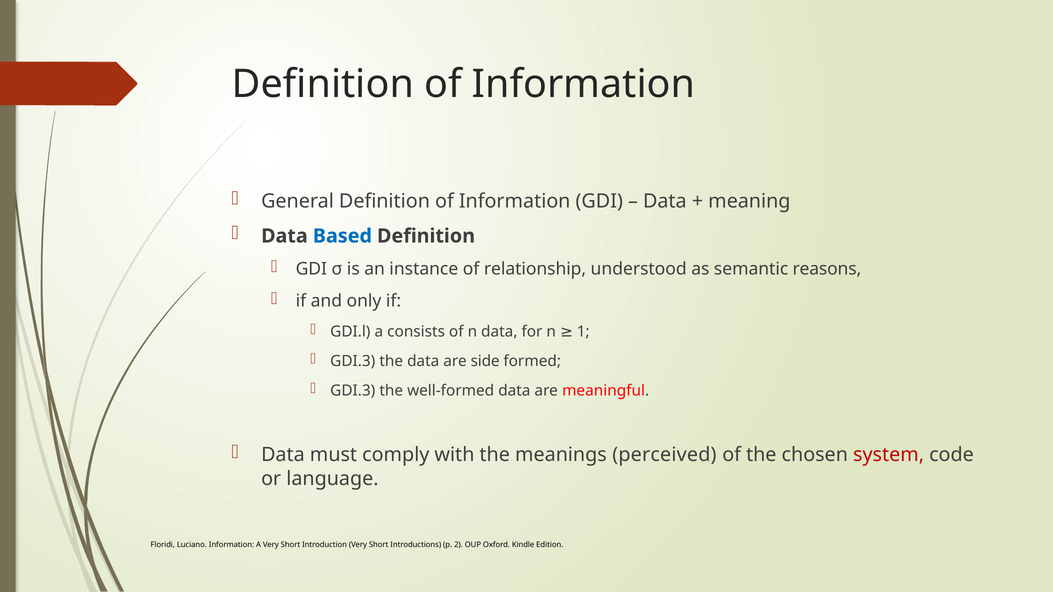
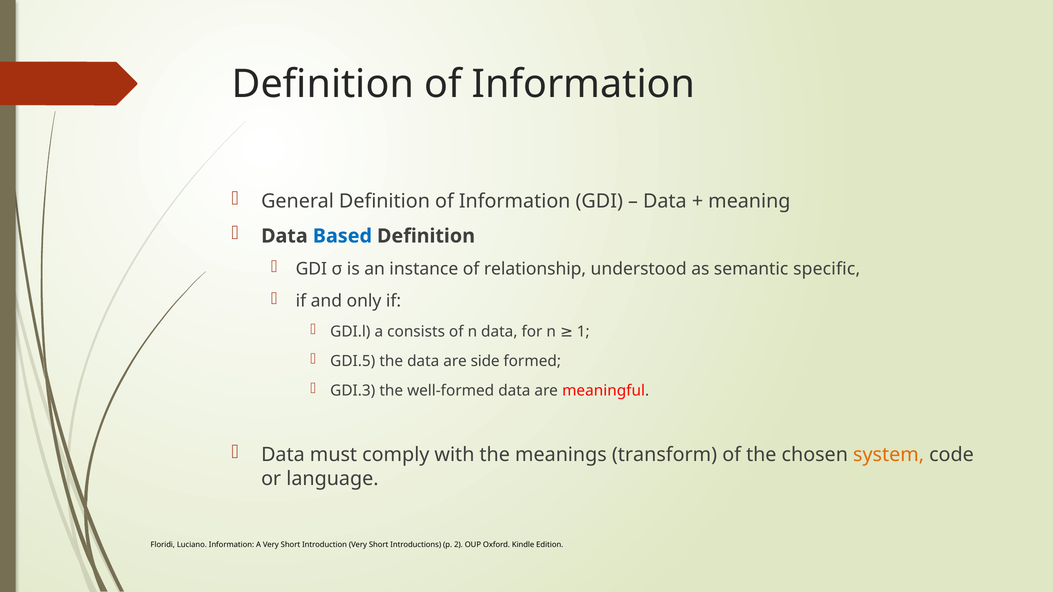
reasons: reasons -> specific
GDI.3 at (353, 361): GDI.3 -> GDI.5
perceived: perceived -> transform
system colour: red -> orange
